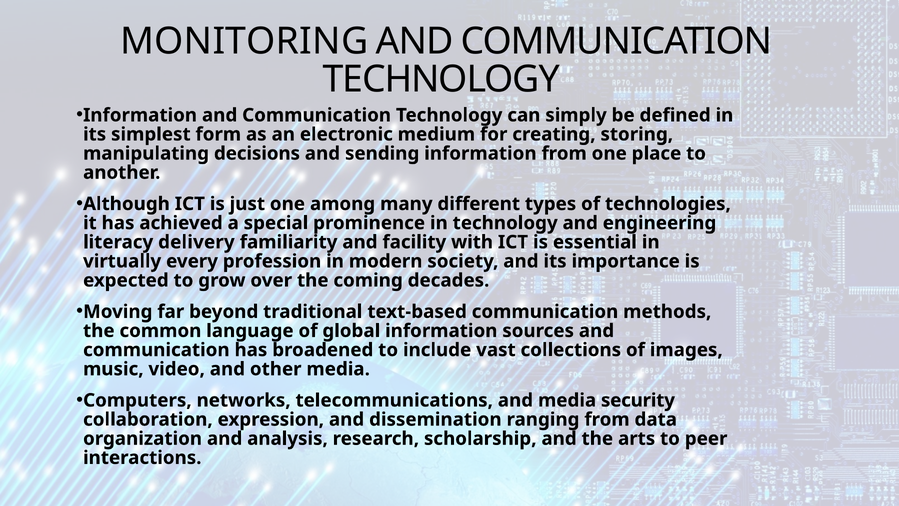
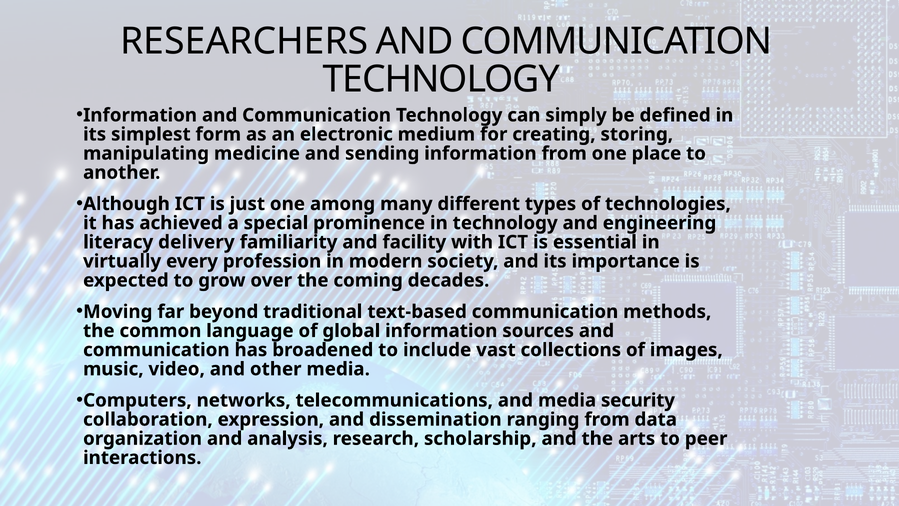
MONITORING: MONITORING -> RESEARCHERS
decisions: decisions -> medicine
